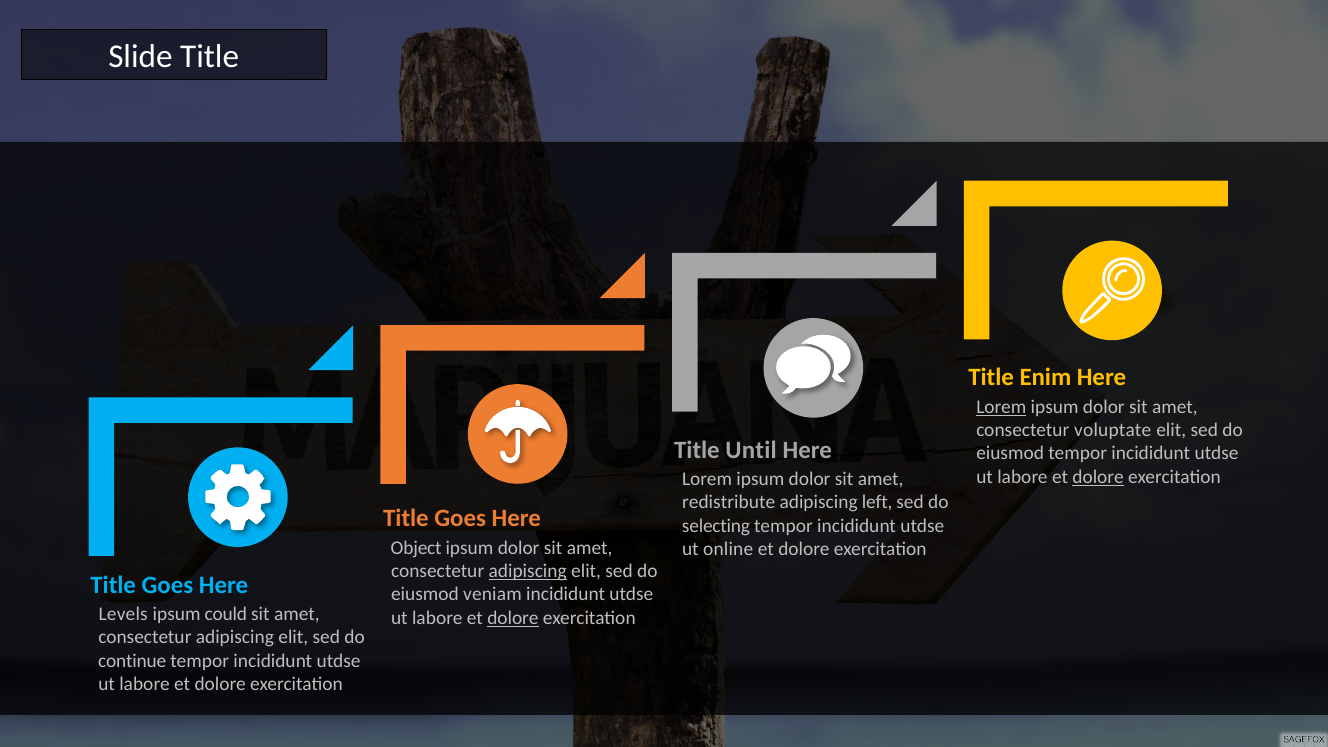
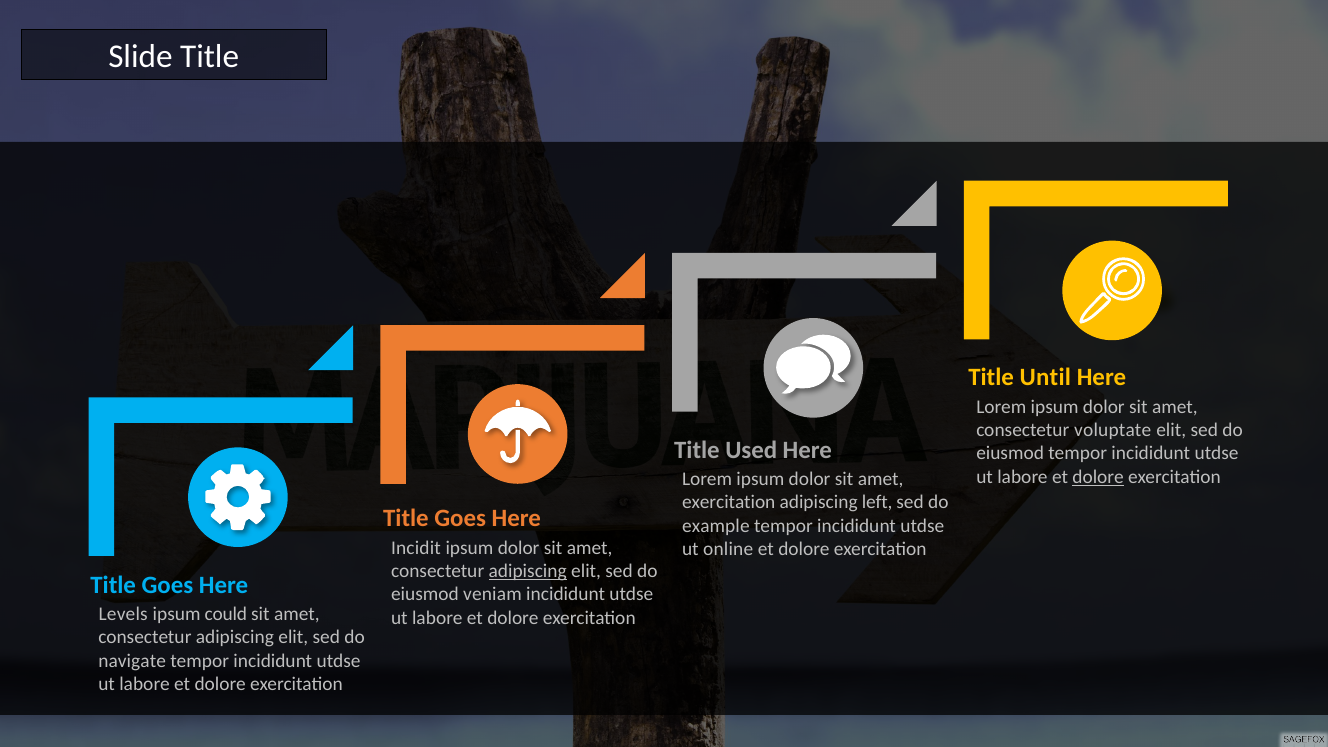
Enim: Enim -> Until
Lorem at (1001, 407) underline: present -> none
Until: Until -> Used
redistribute at (729, 503): redistribute -> exercitation
selecting: selecting -> example
Object: Object -> Incidit
dolore at (513, 618) underline: present -> none
continue: continue -> navigate
